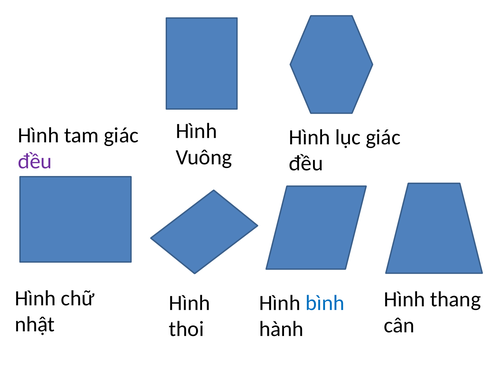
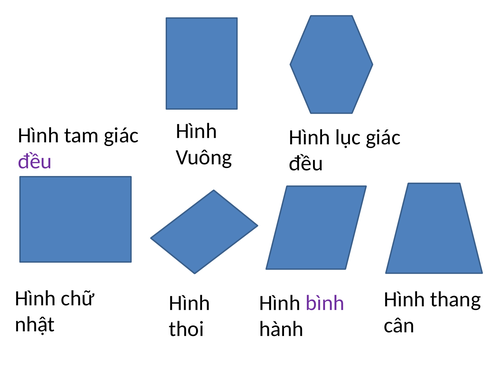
bình colour: blue -> purple
